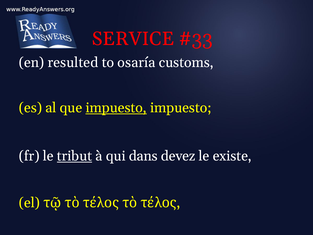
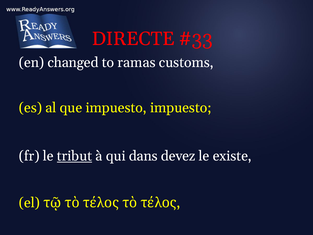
SERVICE: SERVICE -> DIRECTE
resulted: resulted -> changed
osaría: osaría -> ramas
impuesto at (116, 108) underline: present -> none
